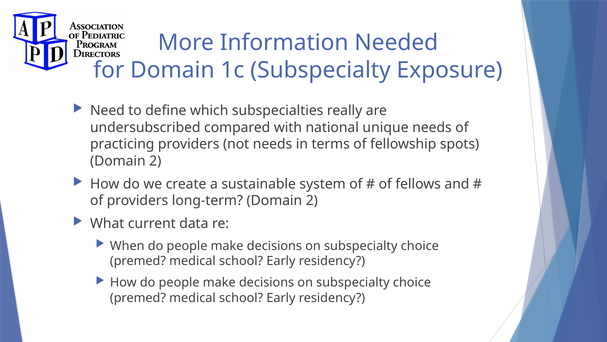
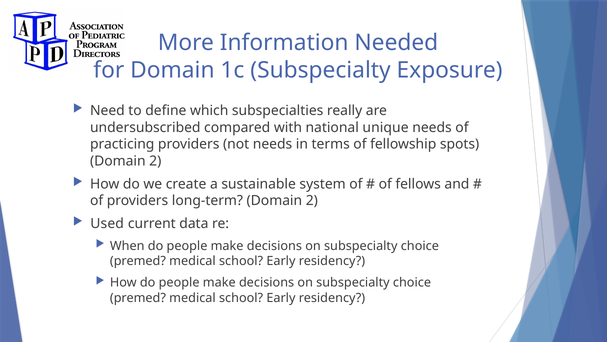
What: What -> Used
